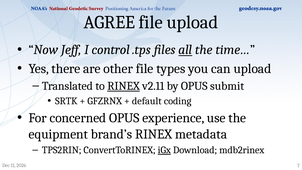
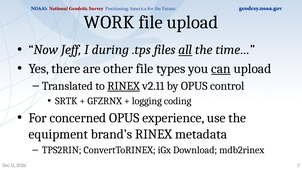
AGREE: AGREE -> WORK
control: control -> during
can underline: none -> present
submit: submit -> control
default: default -> logging
iGx underline: present -> none
